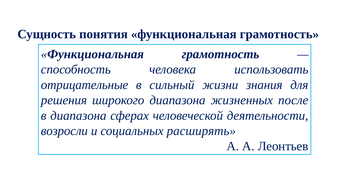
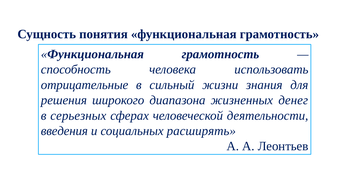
после: после -> денег
в диапазона: диапазона -> серьезных
возросли: возросли -> введения
